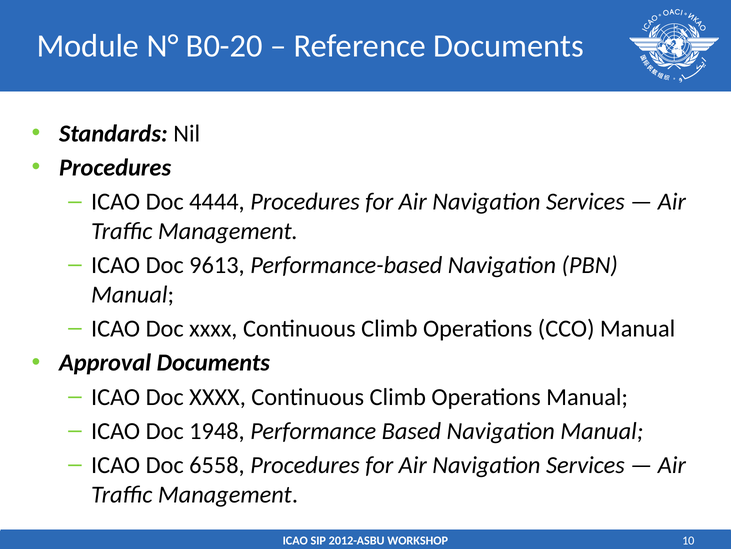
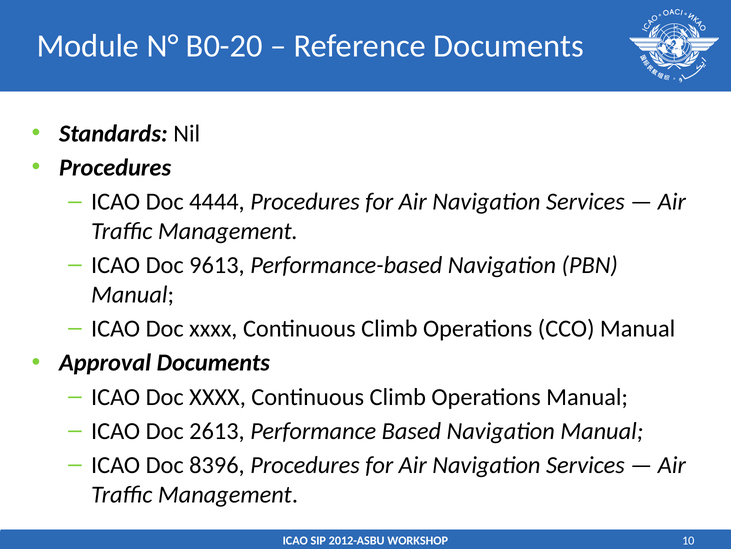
1948: 1948 -> 2613
6558: 6558 -> 8396
